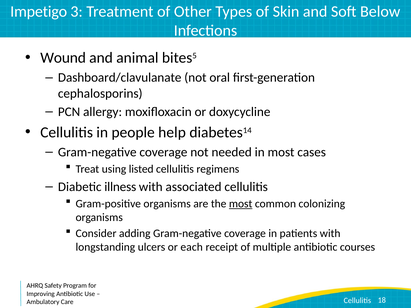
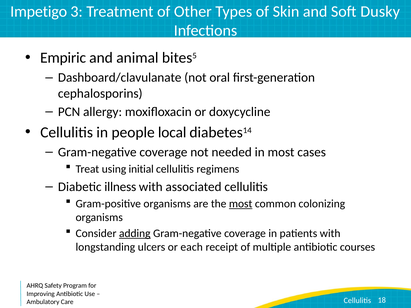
Below: Below -> Dusky
Wound: Wound -> Empiric
help: help -> local
listed: listed -> initial
adding underline: none -> present
